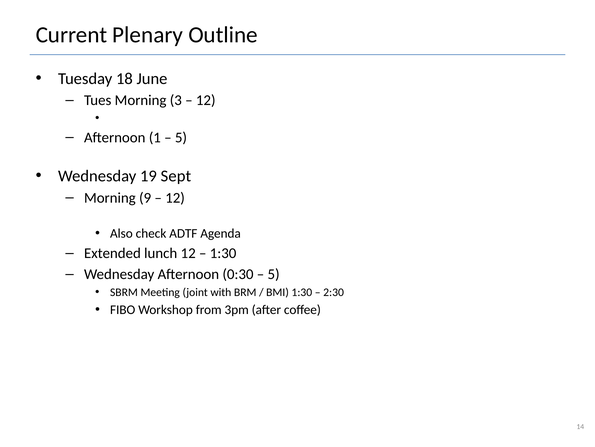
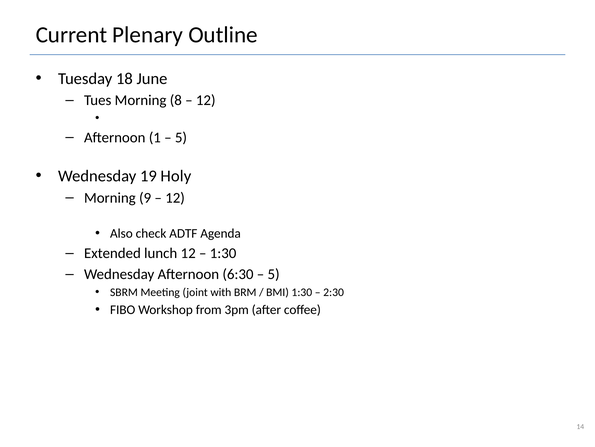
3: 3 -> 8
Sept: Sept -> Holy
0:30: 0:30 -> 6:30
